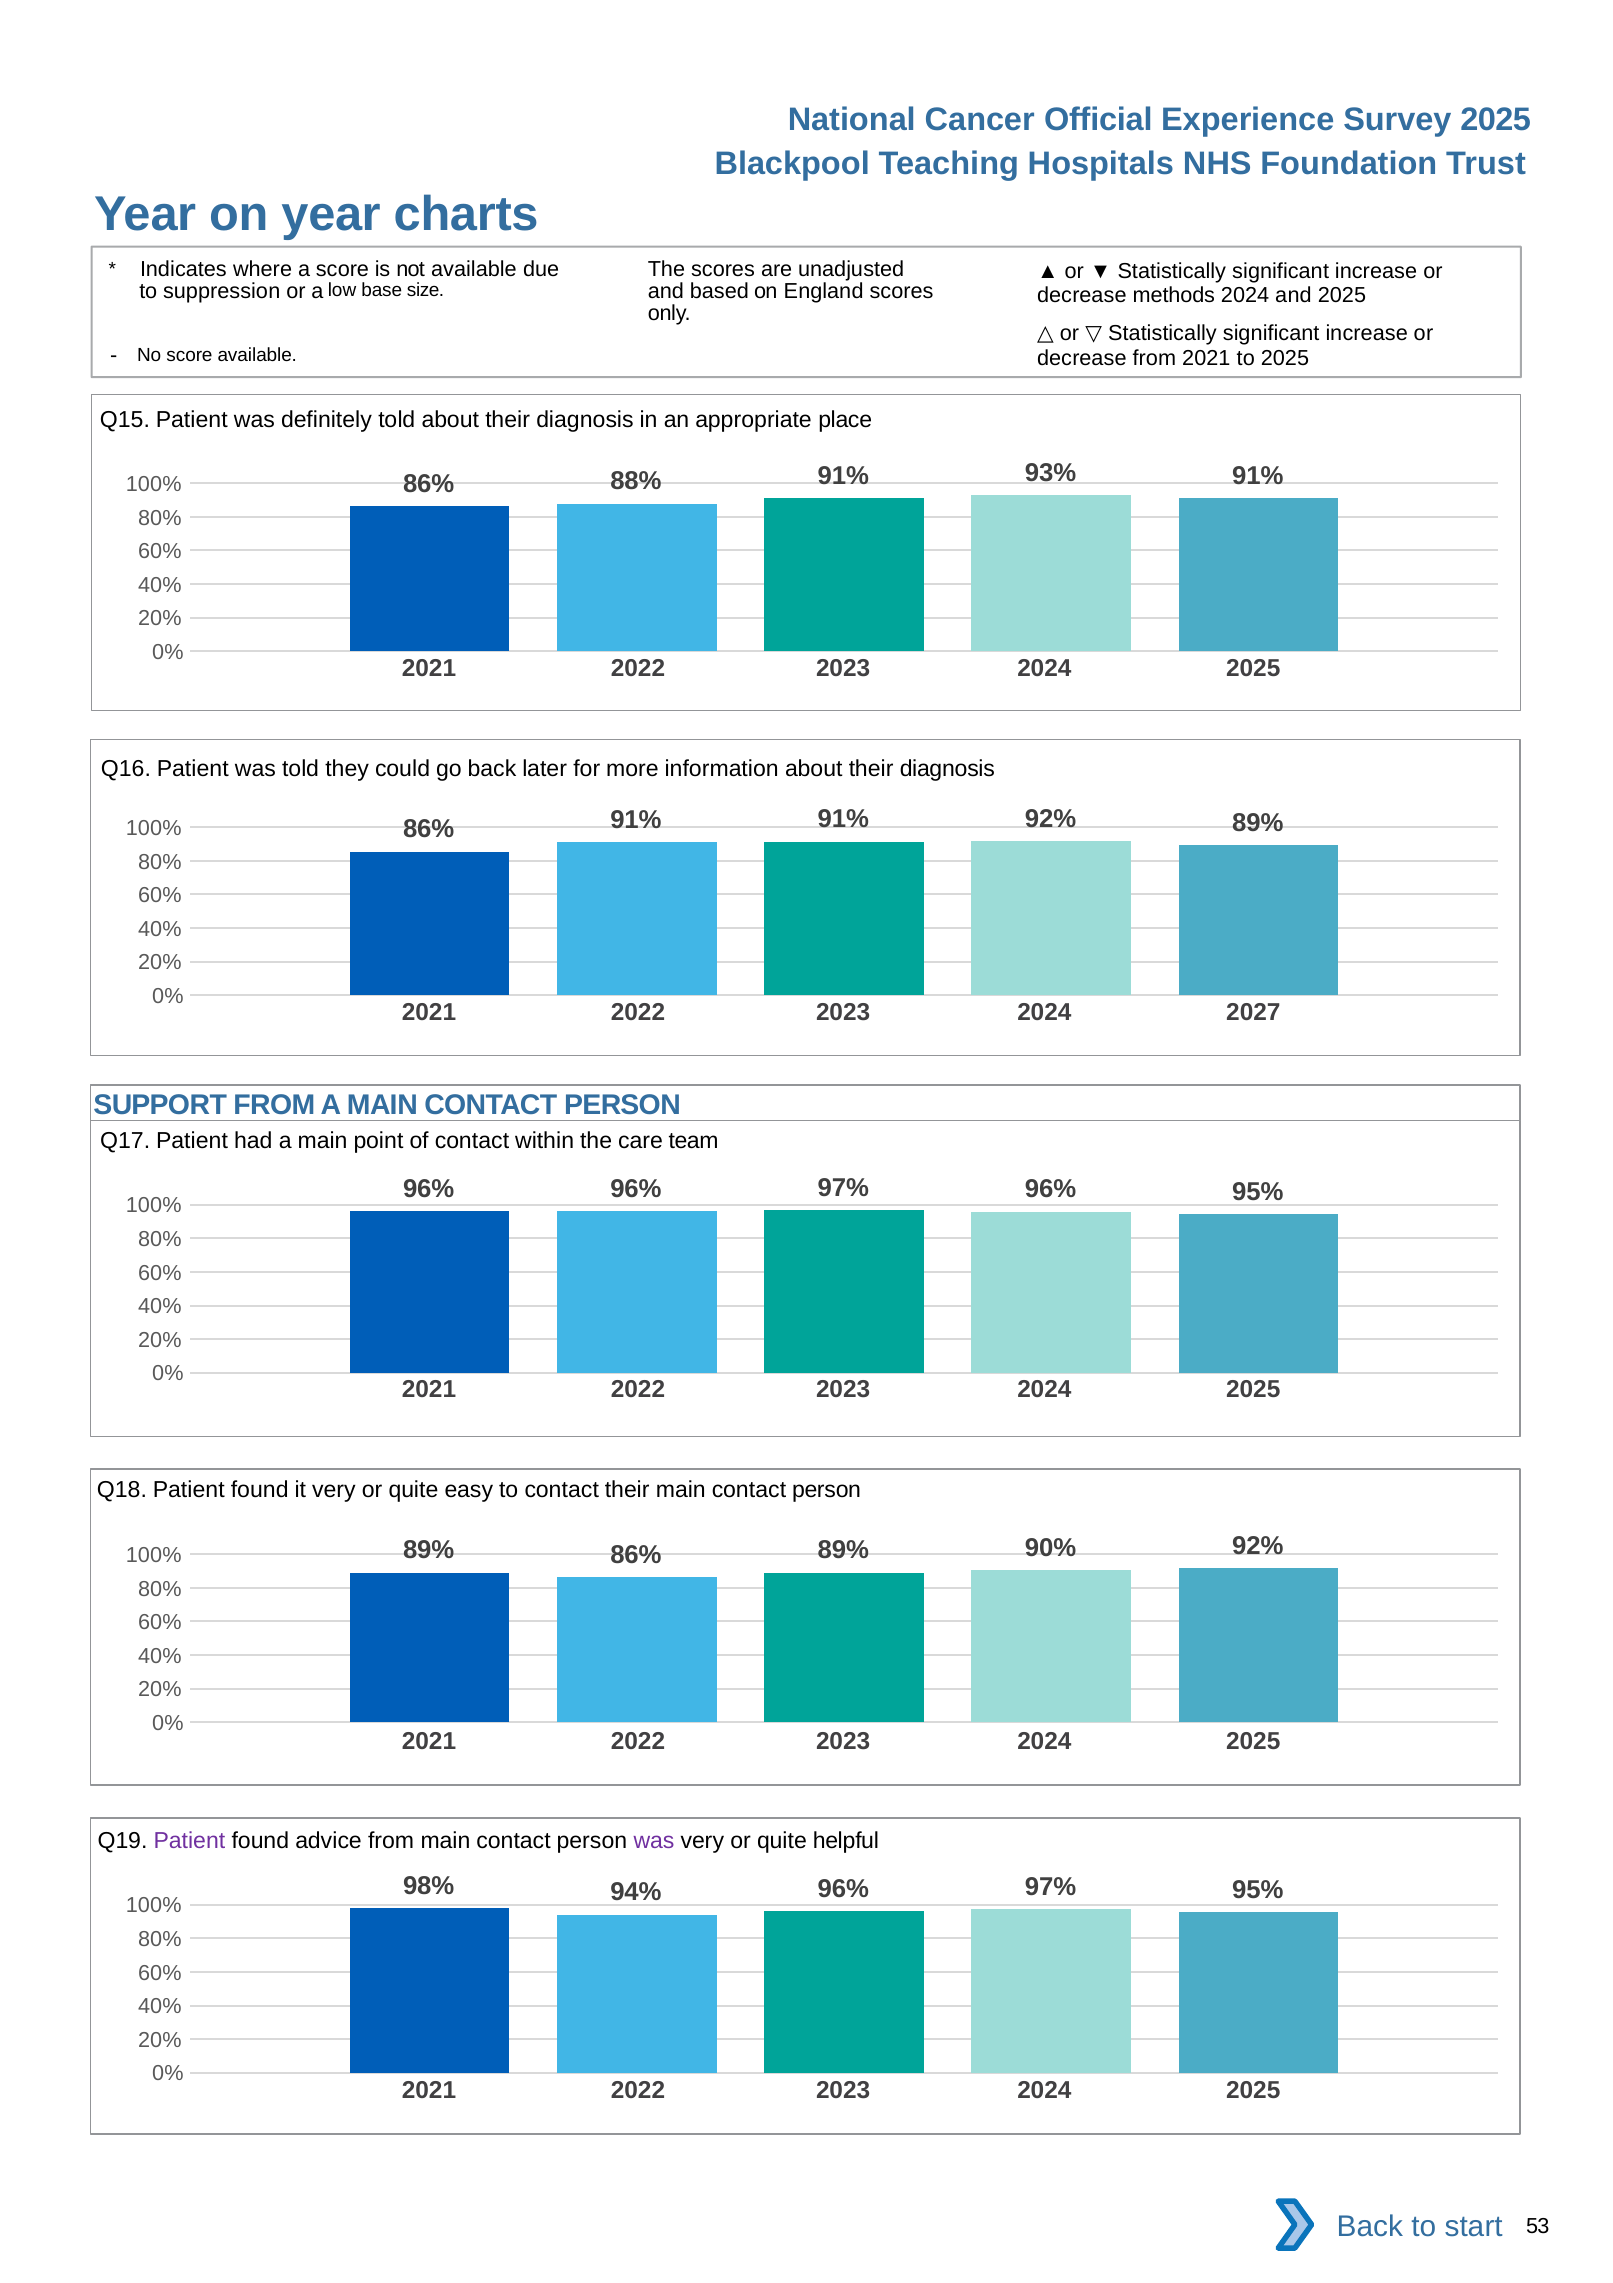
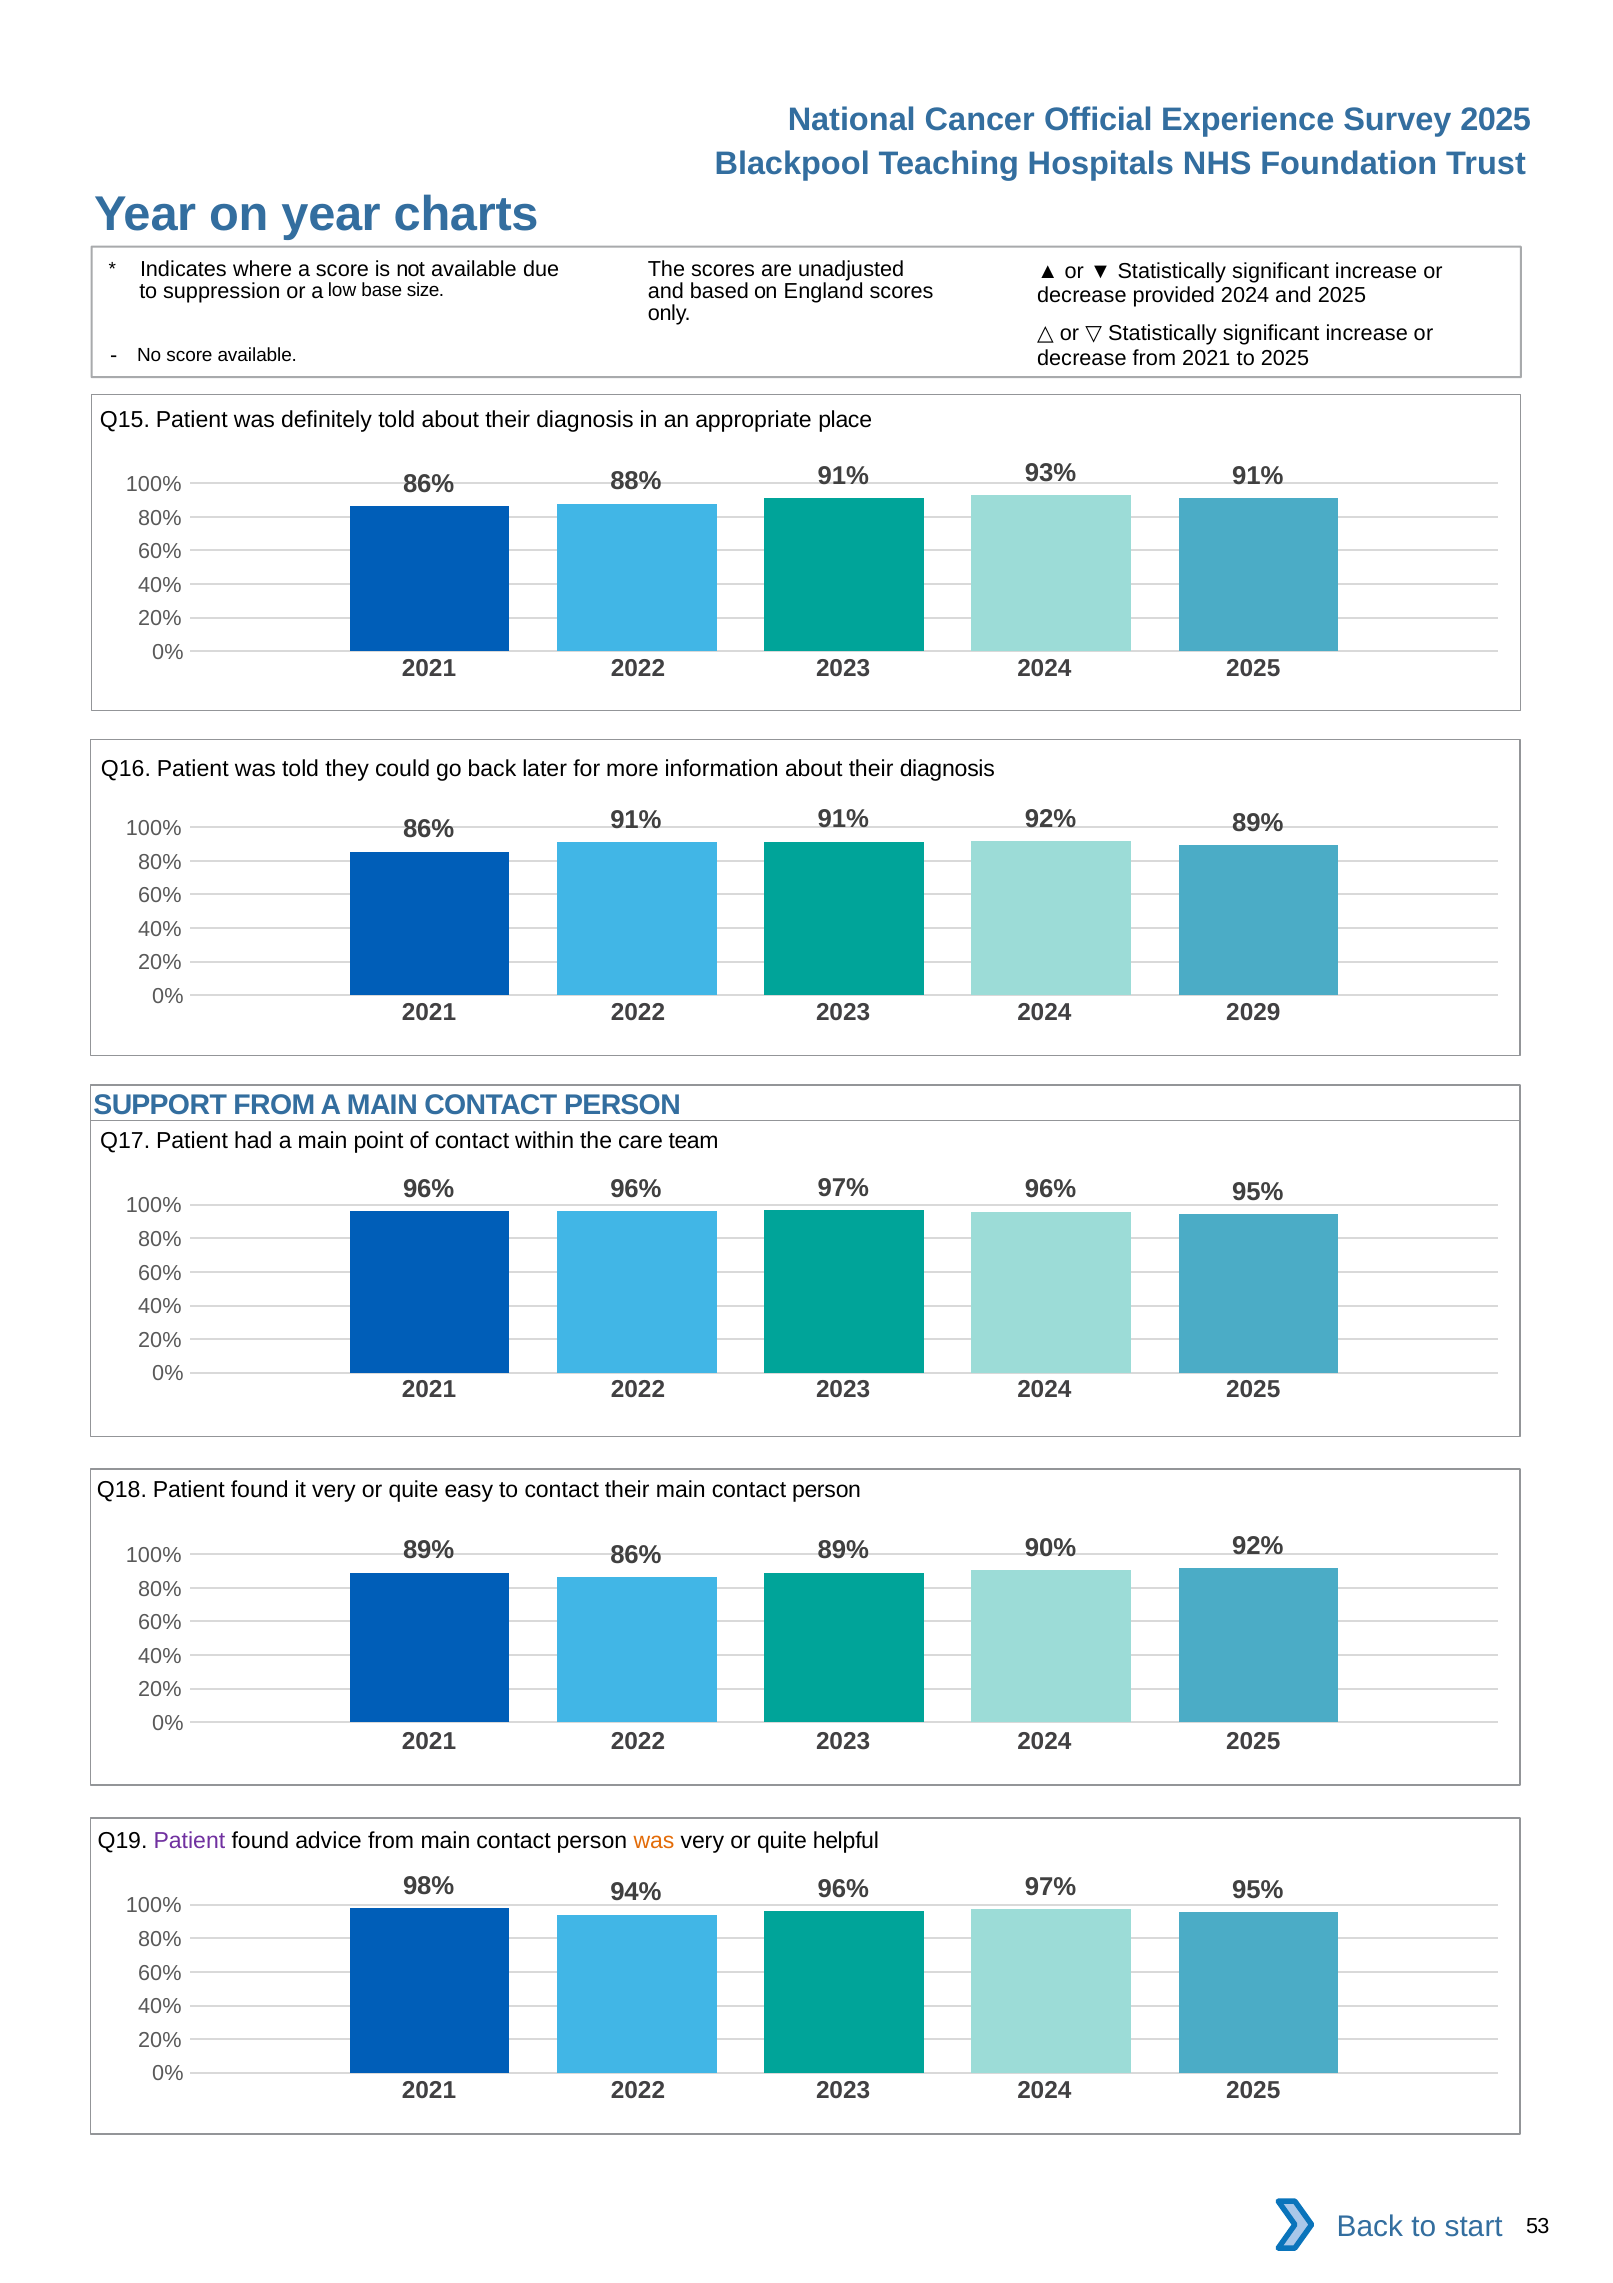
methods: methods -> provided
2027: 2027 -> 2029
was at (654, 1841) colour: purple -> orange
